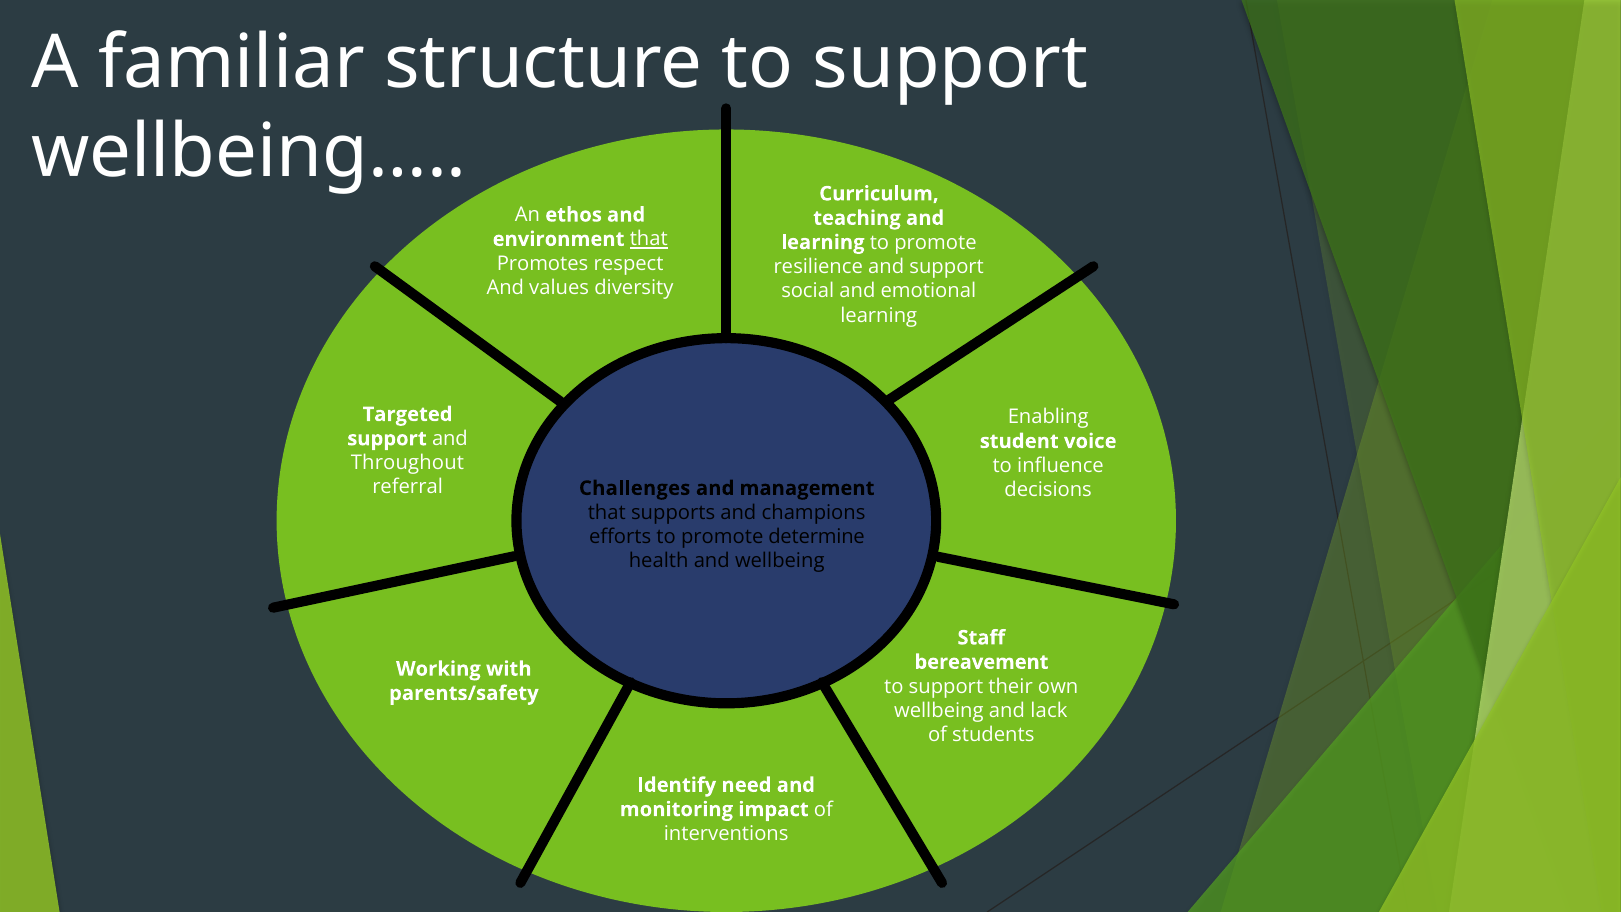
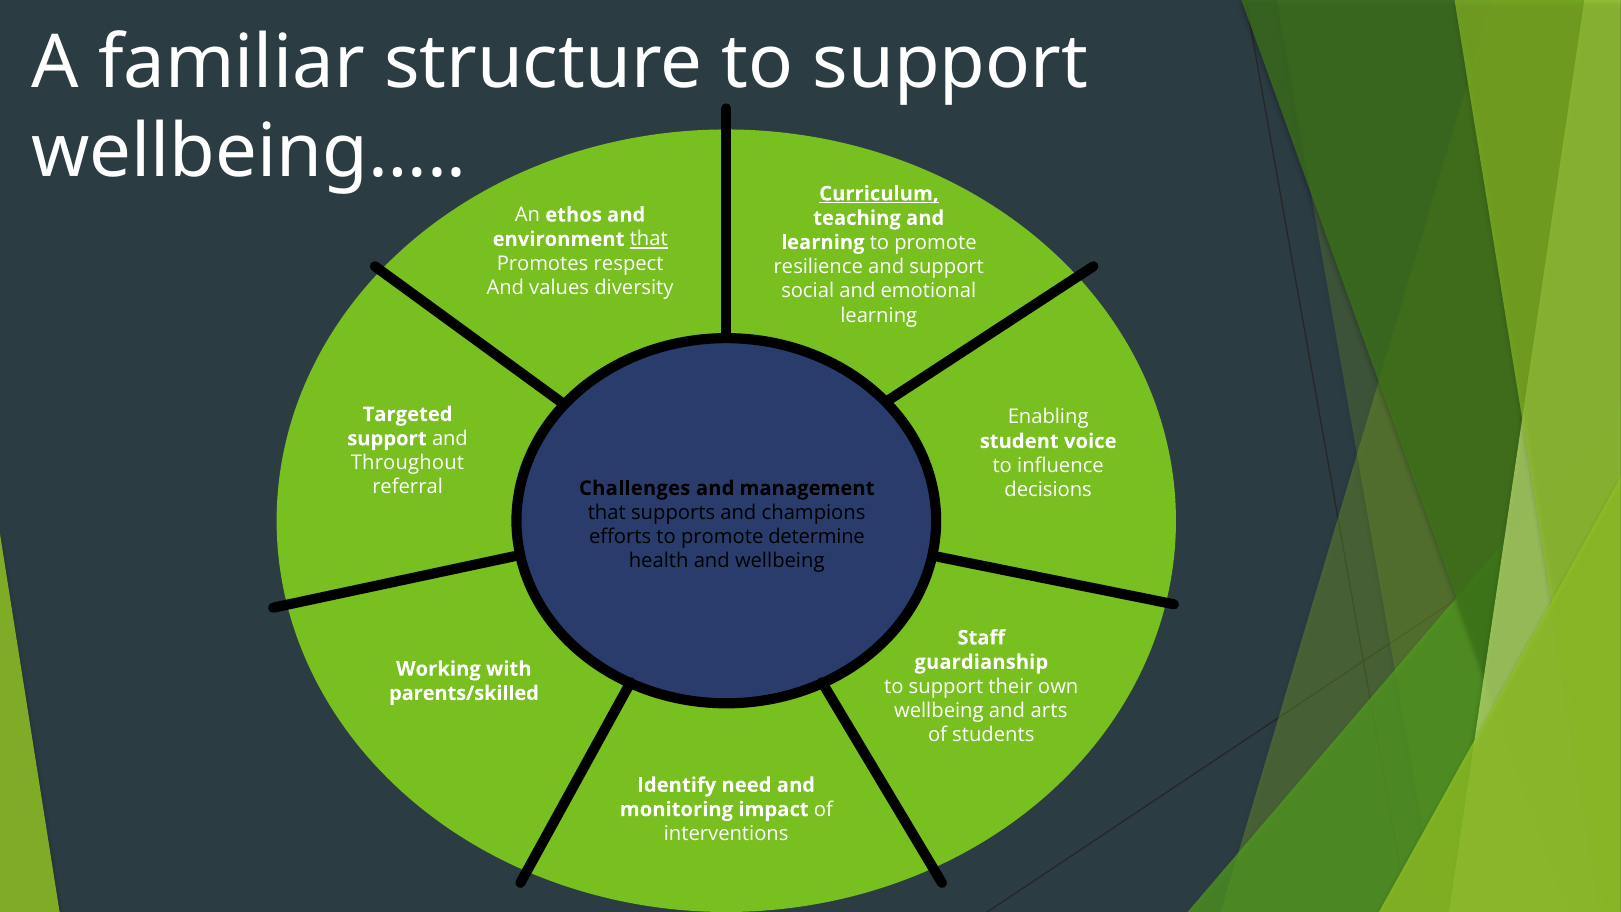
Curriculum underline: none -> present
bereavement: bereavement -> guardianship
parents/safety: parents/safety -> parents/skilled
lack: lack -> arts
